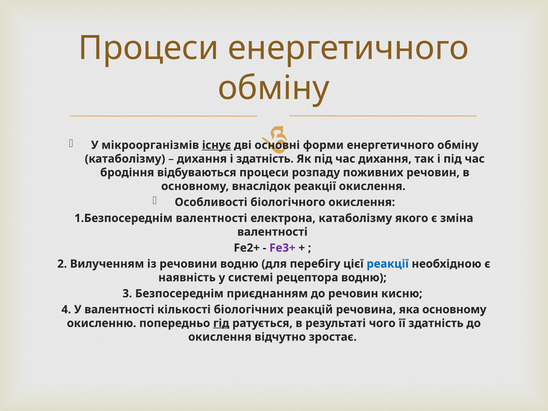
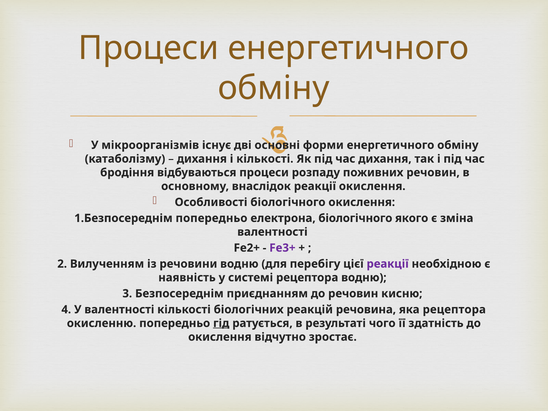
існує underline: present -> none
і здатність: здатність -> кількості
1.Безпосереднім валентності: валентності -> попередньо
електрона катаболізму: катаболізму -> біологічного
реакції at (388, 264) colour: blue -> purple
яка основному: основному -> рецептора
